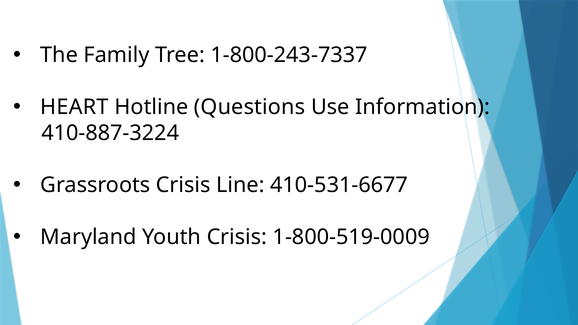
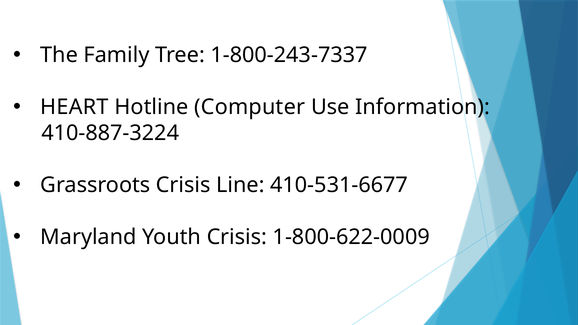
Questions: Questions -> Computer
1-800-519-0009: 1-800-519-0009 -> 1-800-622-0009
